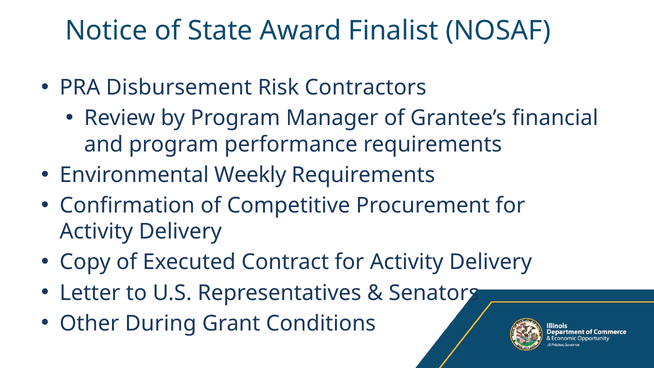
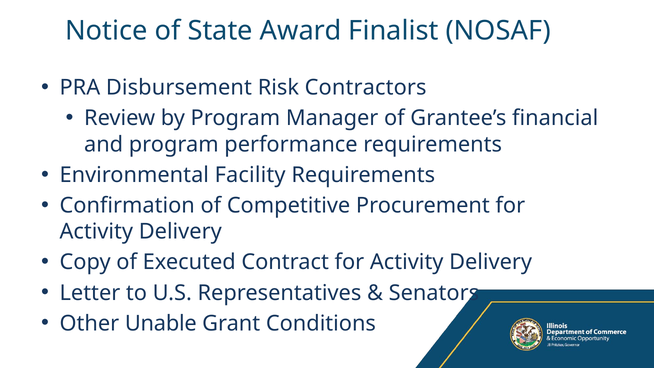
Weekly: Weekly -> Facility
During: During -> Unable
